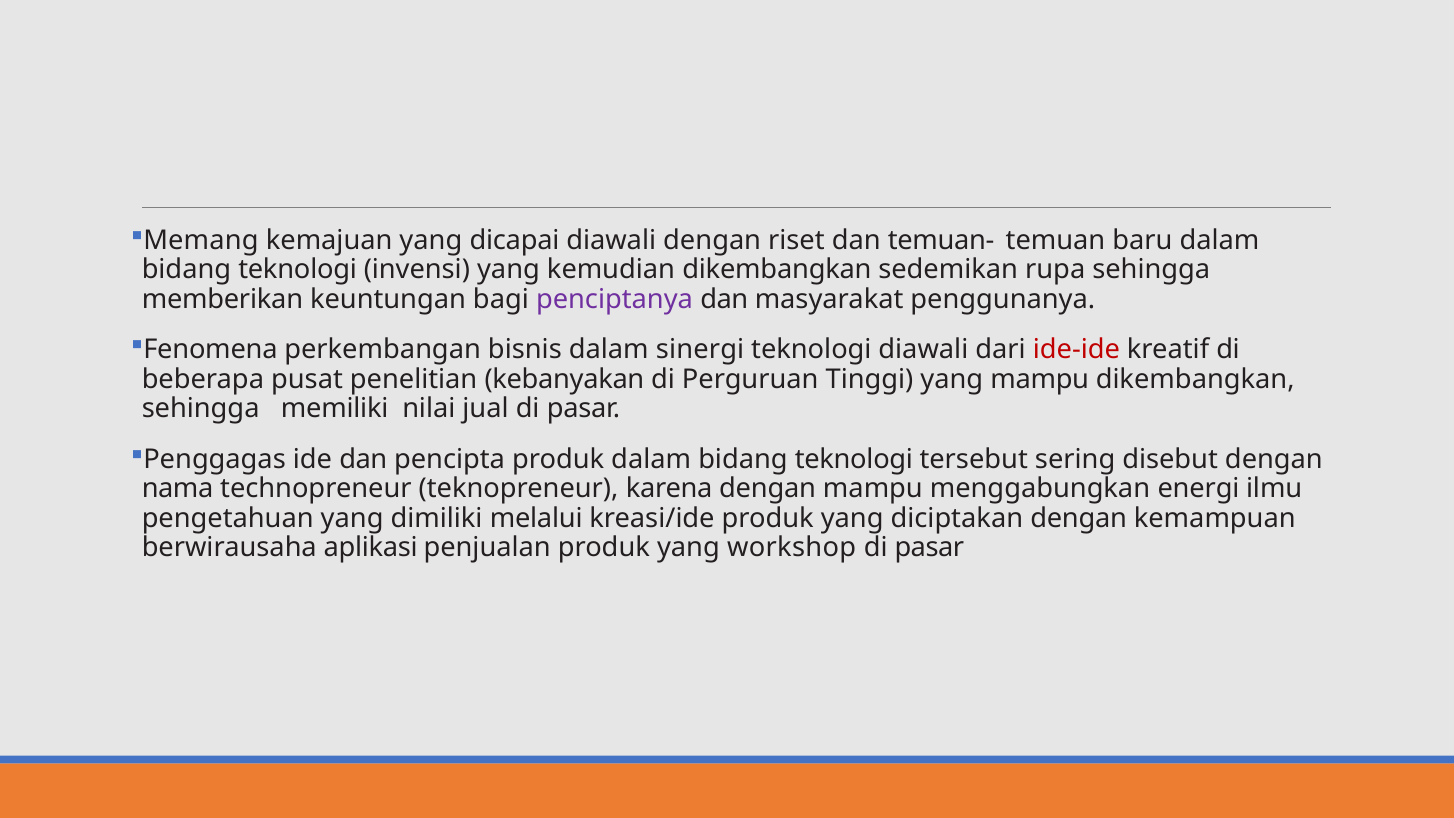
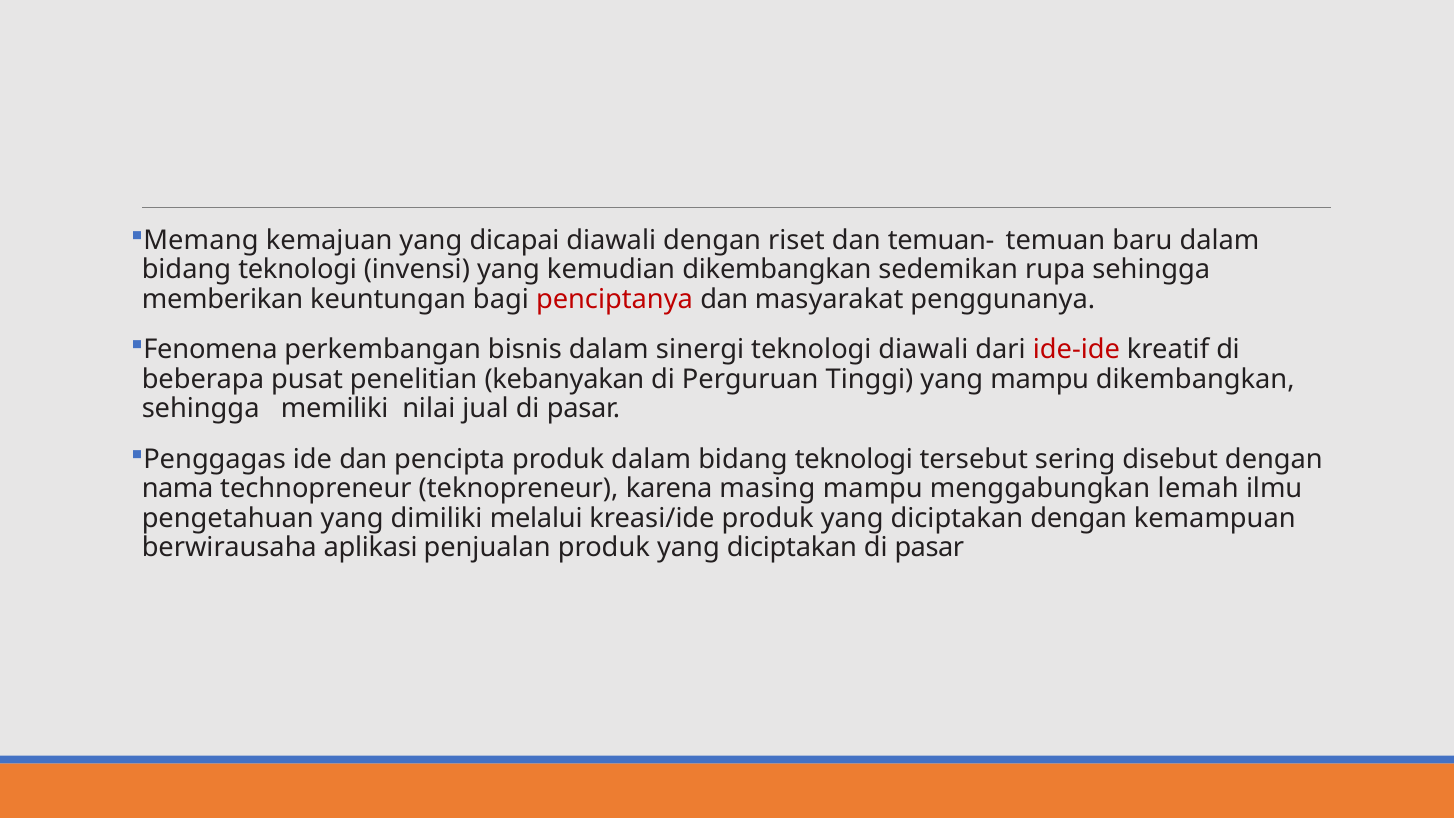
penciptanya colour: purple -> red
karena dengan: dengan -> masing
energi: energi -> lemah
penjualan produk yang workshop: workshop -> diciptakan
